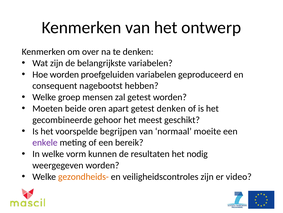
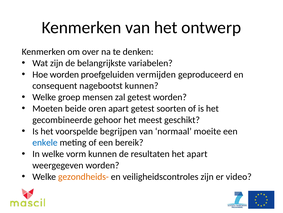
proefgeluiden variabelen: variabelen -> vermijden
nagebootst hebben: hebben -> kunnen
getest denken: denken -> soorten
enkele colour: purple -> blue
het nodig: nodig -> apart
